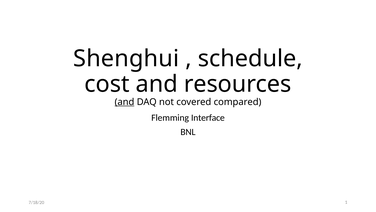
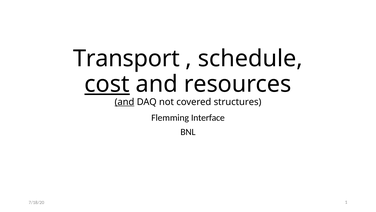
Shenghui: Shenghui -> Transport
cost underline: none -> present
compared: compared -> structures
